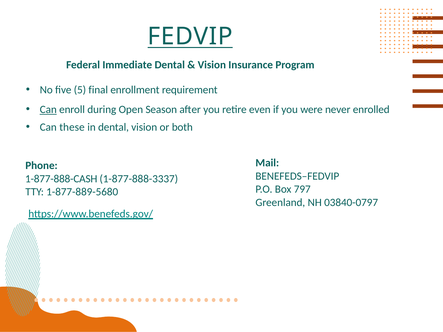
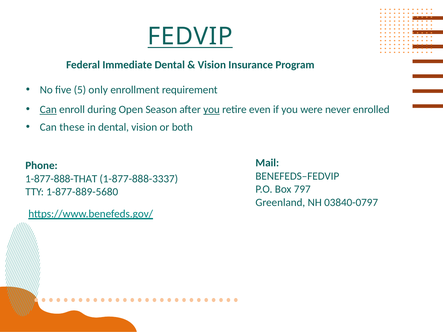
final: final -> only
you at (212, 110) underline: none -> present
1-877-888-CASH: 1-877-888-CASH -> 1-877-888-THAT
